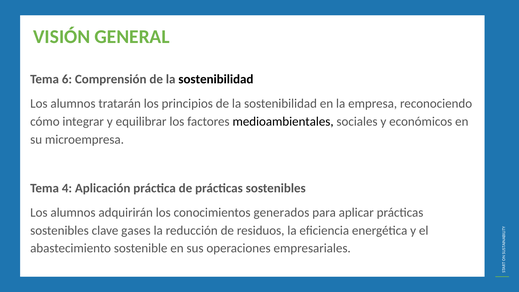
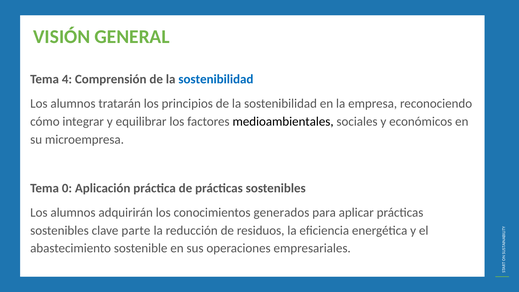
6: 6 -> 4
sostenibilidad at (216, 79) colour: black -> blue
4: 4 -> 0
gases: gases -> parte
